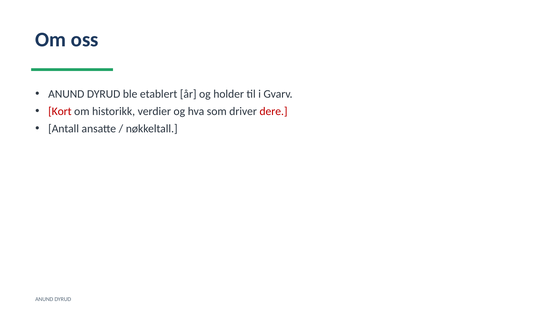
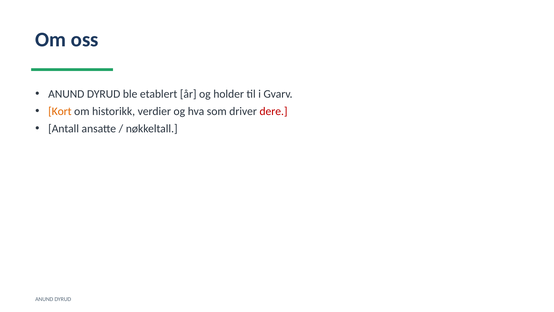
Kort colour: red -> orange
